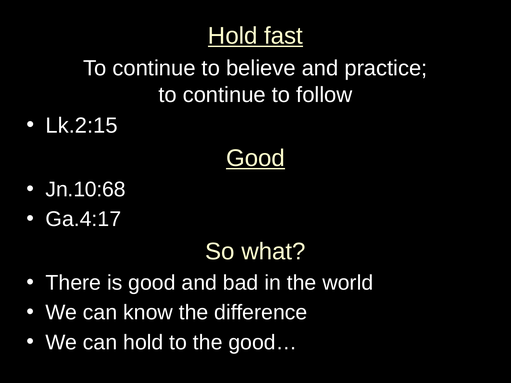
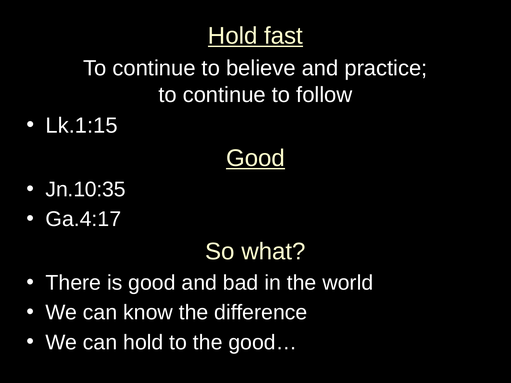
Lk.2:15: Lk.2:15 -> Lk.1:15
Jn.10:68: Jn.10:68 -> Jn.10:35
